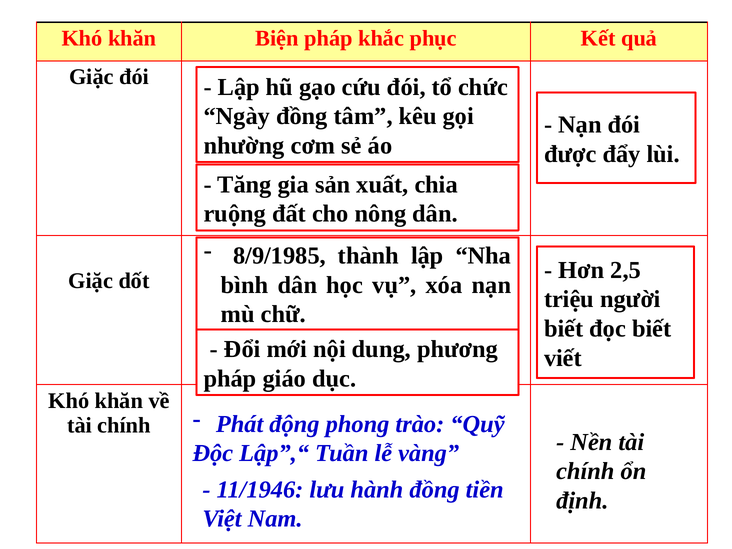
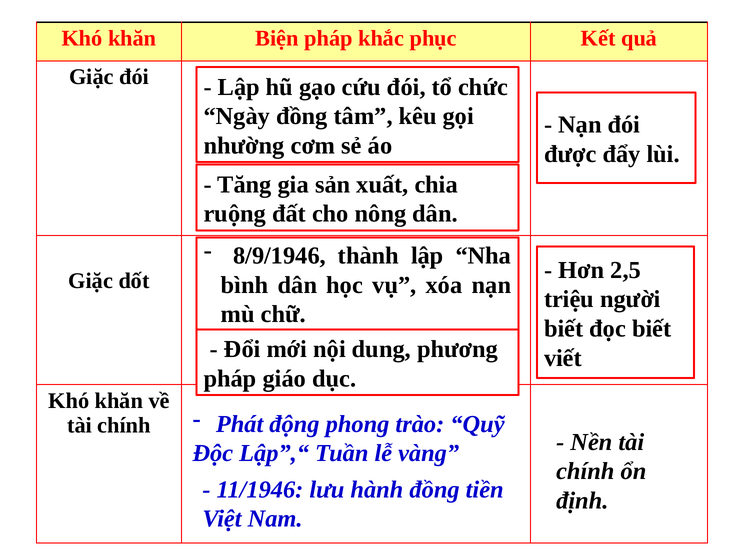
8/9/1985: 8/9/1985 -> 8/9/1946
